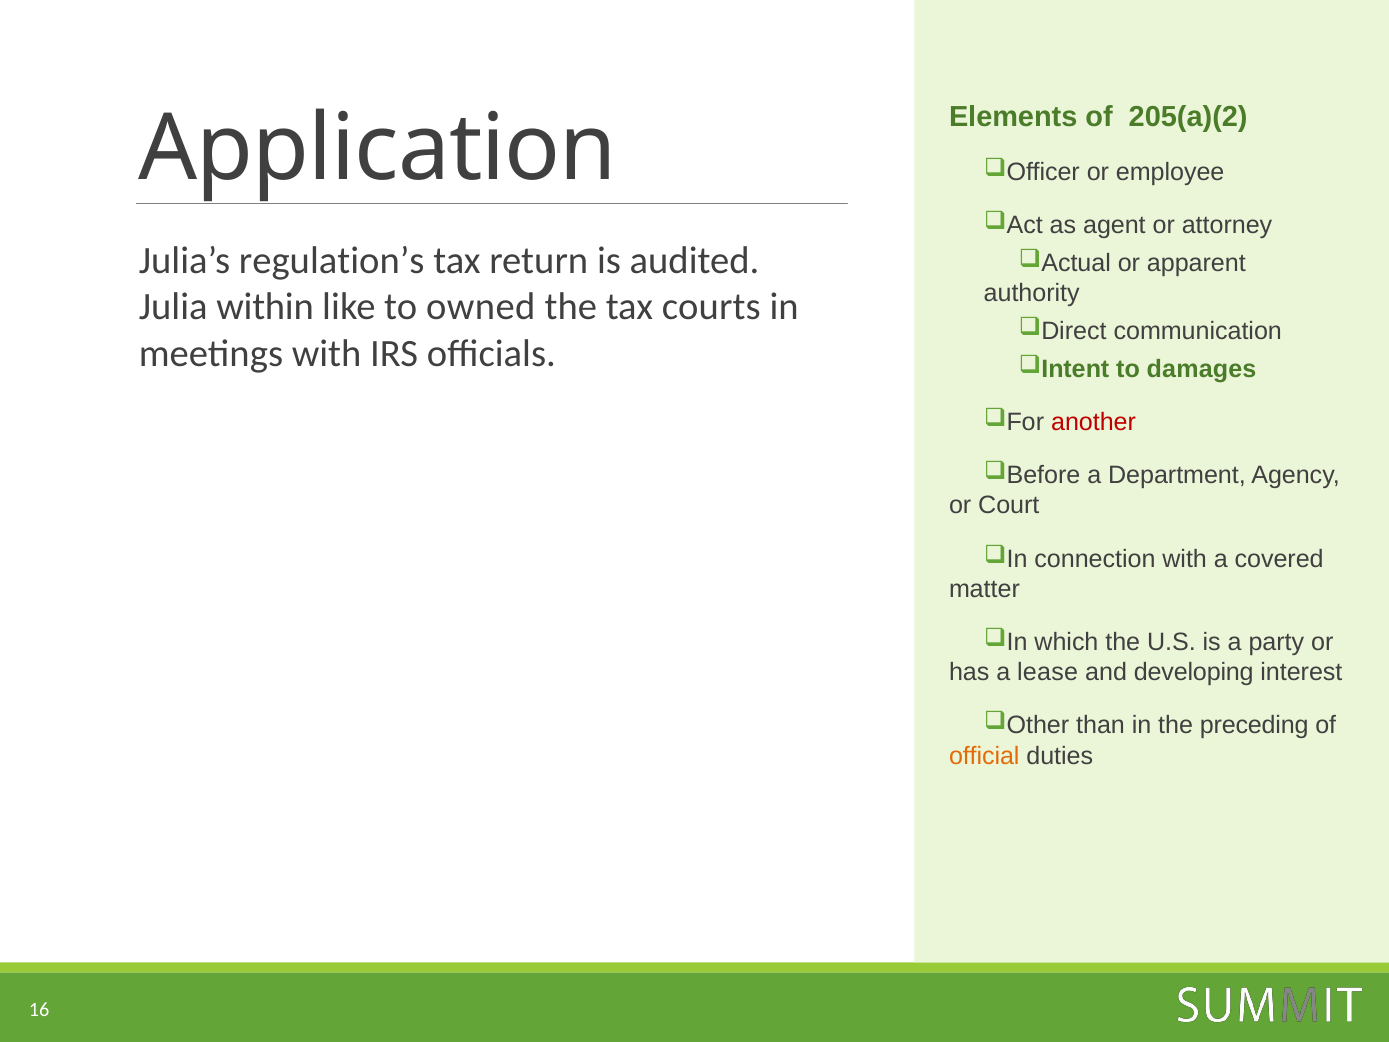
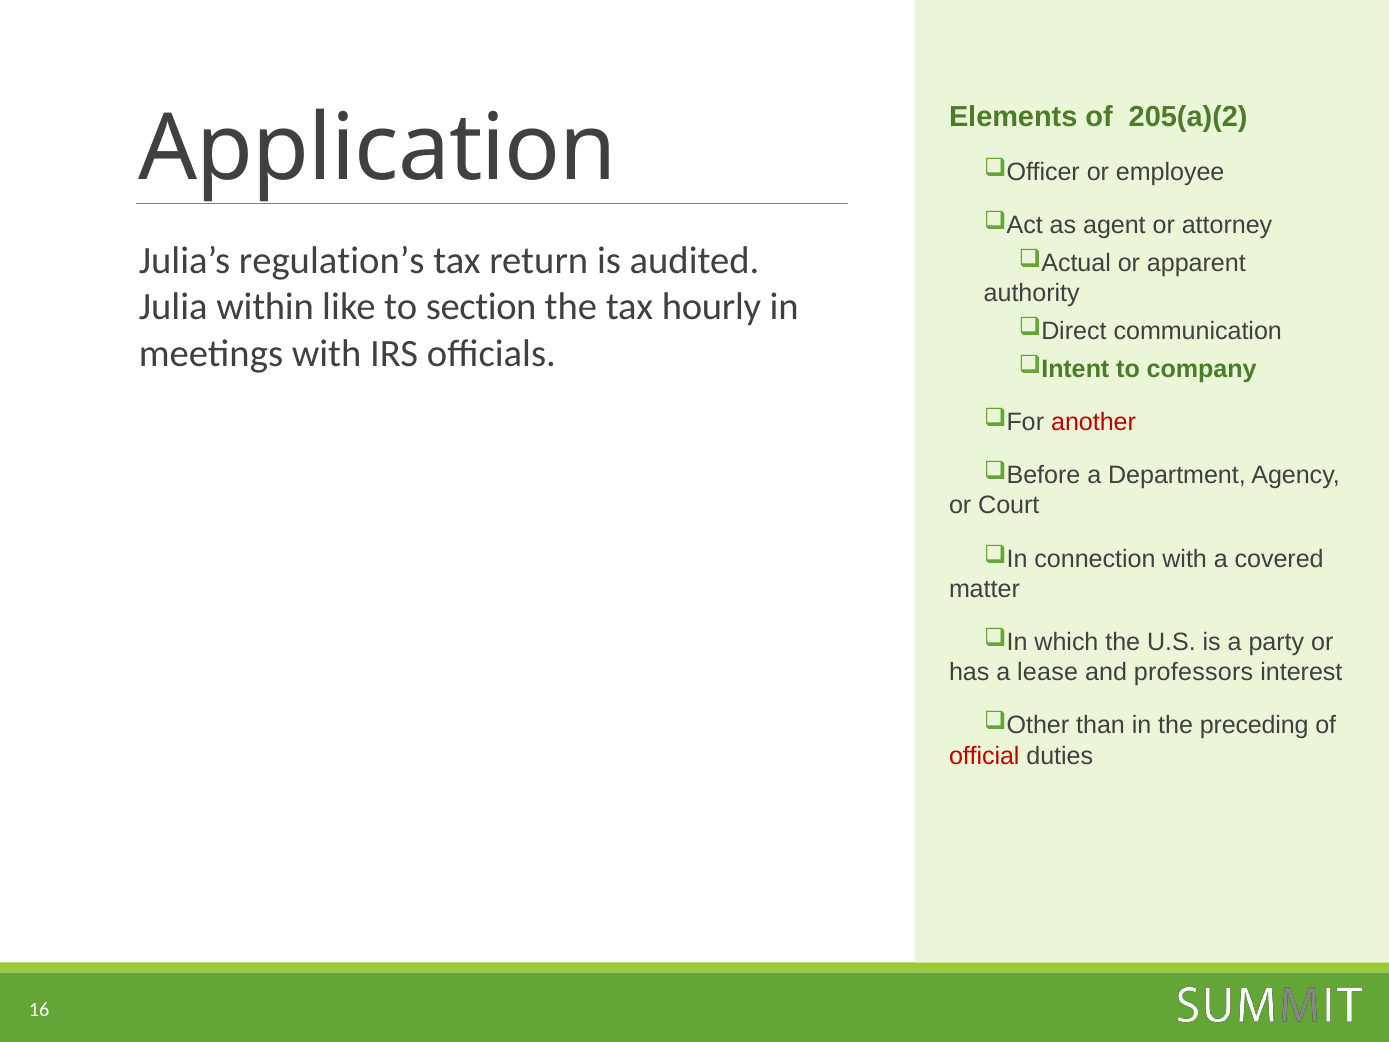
owned: owned -> section
courts: courts -> hourly
damages: damages -> company
developing: developing -> professors
official colour: orange -> red
